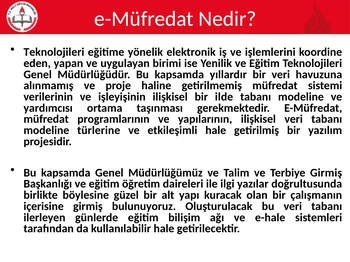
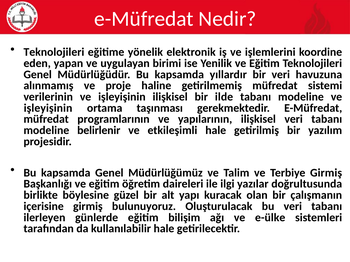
yardımcısı at (48, 108): yardımcısı -> işleyişinin
türlerine: türlerine -> belirlenir
e-hale: e-hale -> e-ülke
